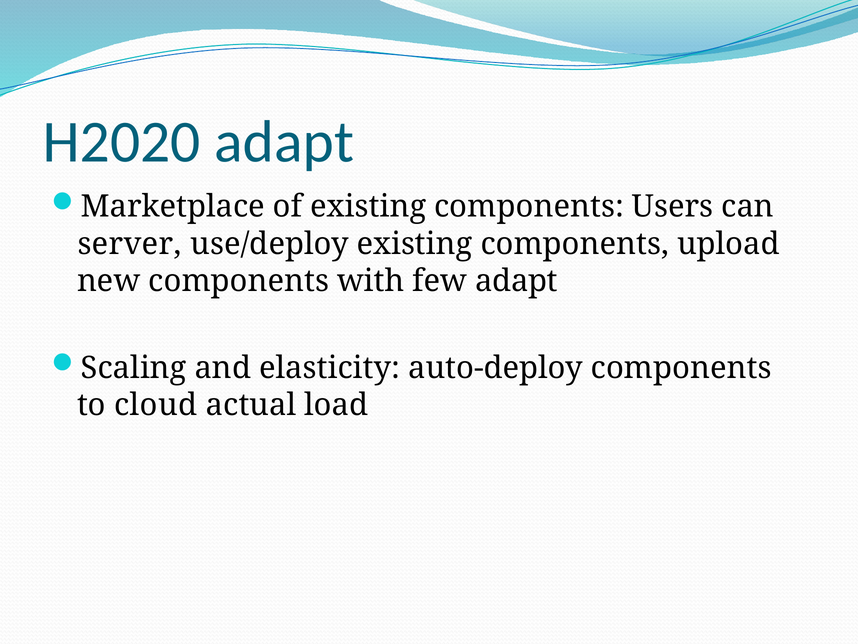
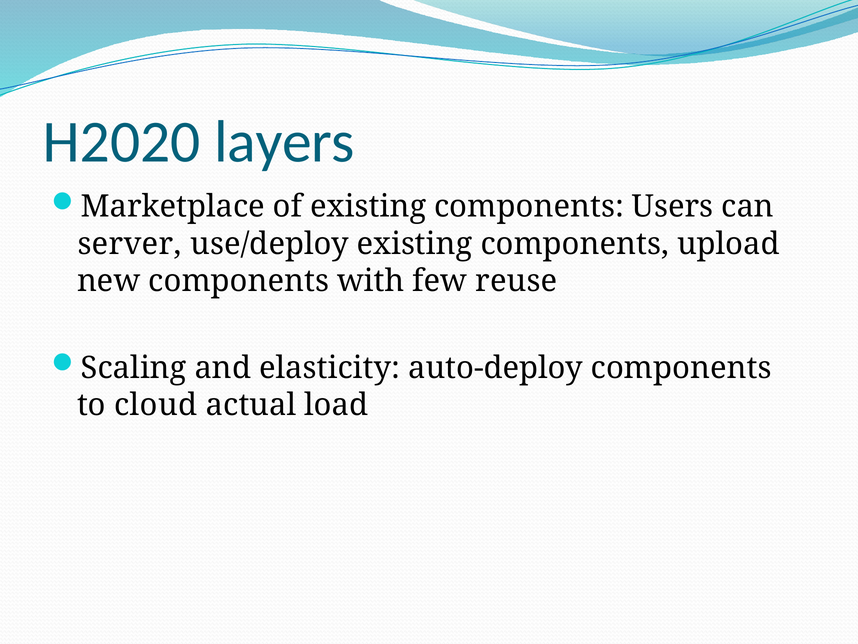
H2020 adapt: adapt -> layers
few adapt: adapt -> reuse
